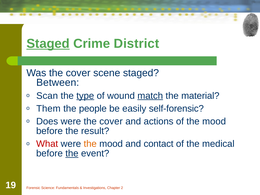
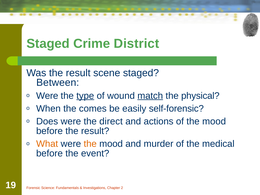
Staged at (48, 44) underline: present -> none
Was the cover: cover -> result
Scan at (47, 96): Scan -> Were
material: material -> physical
Them: Them -> When
people: people -> comes
were the cover: cover -> direct
What colour: red -> orange
contact: contact -> murder
the at (72, 153) underline: present -> none
